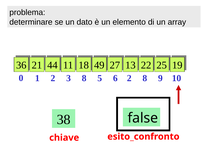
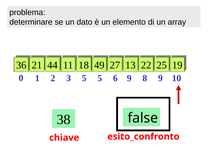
3 8: 8 -> 5
6 2: 2 -> 9
